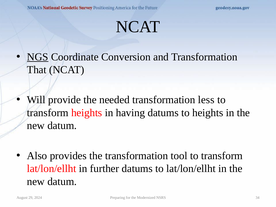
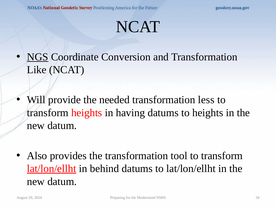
That: That -> Like
lat/lon/ellht at (52, 169) underline: none -> present
further: further -> behind
